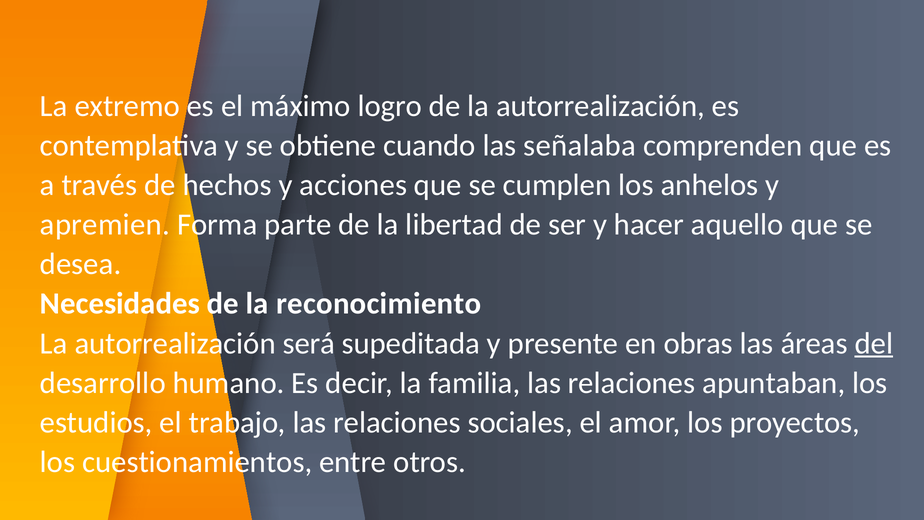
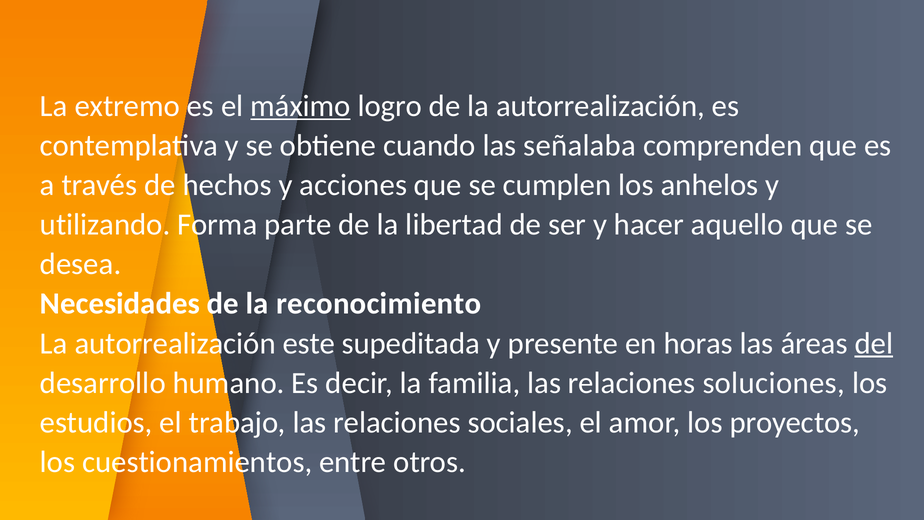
máximo underline: none -> present
apremien: apremien -> utilizando
será: será -> este
obras: obras -> horas
apuntaban: apuntaban -> soluciones
